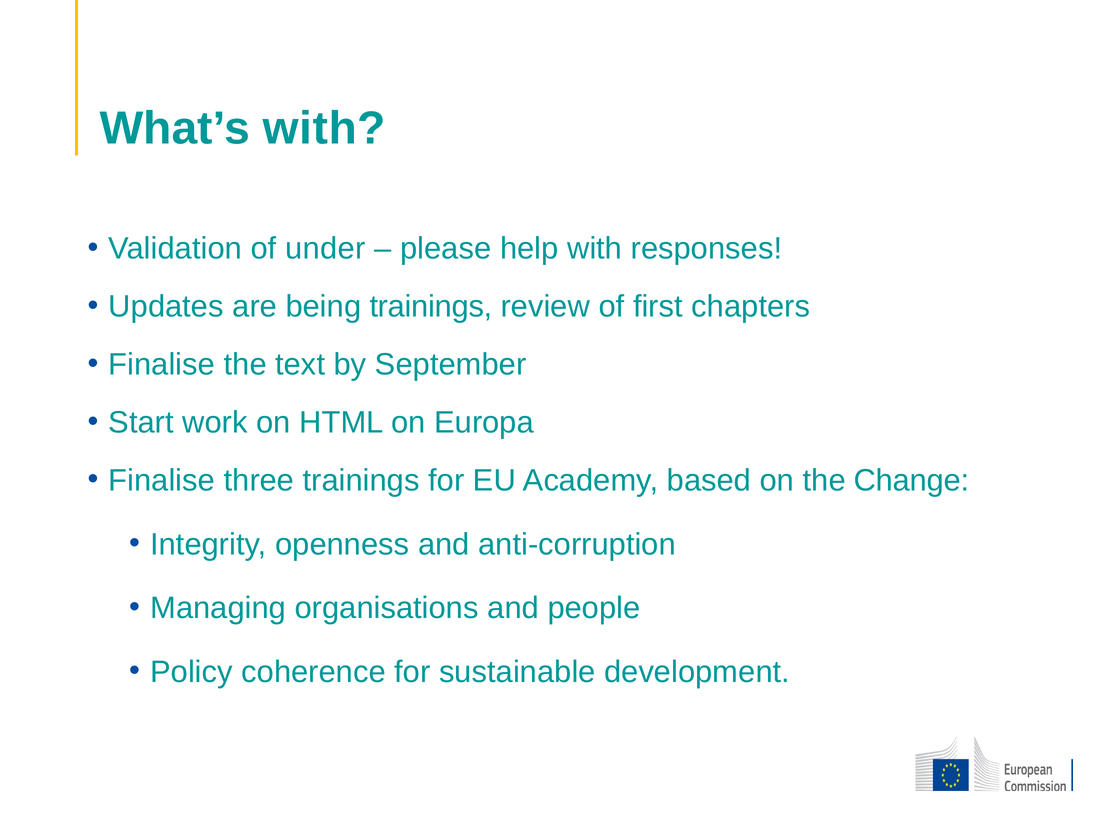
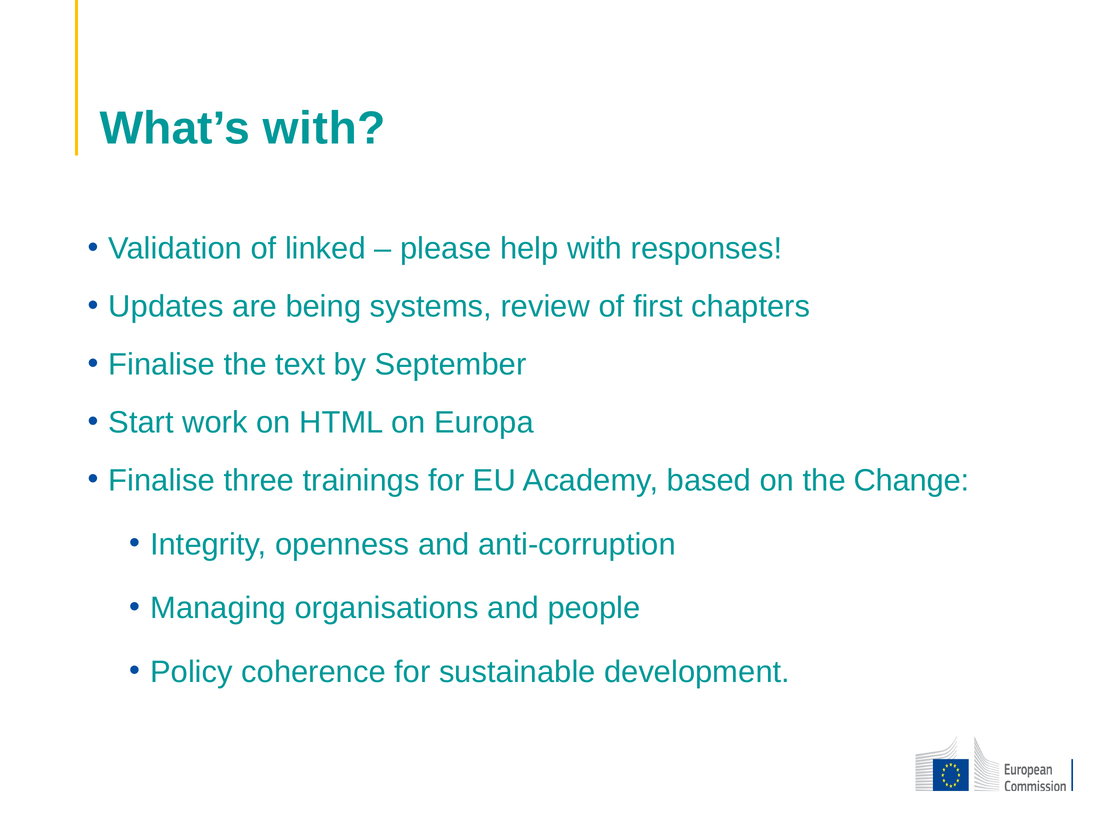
under: under -> linked
being trainings: trainings -> systems
